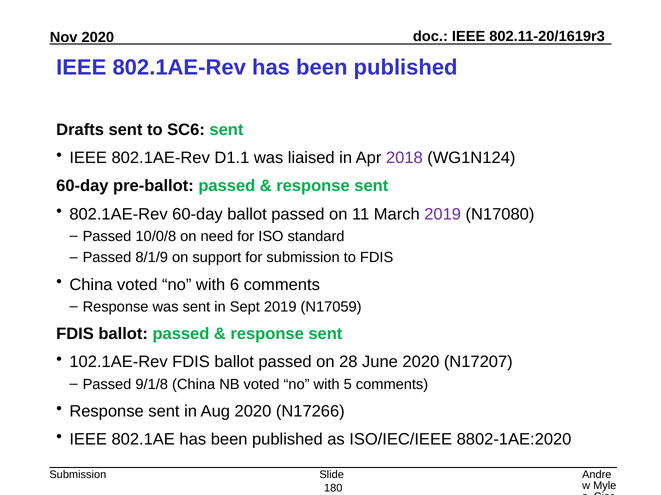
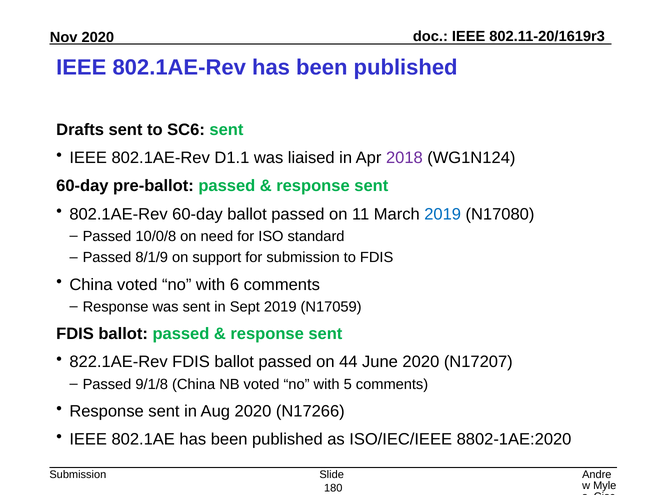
2019 at (443, 214) colour: purple -> blue
102.1AE-Rev: 102.1AE-Rev -> 822.1AE-Rev
28: 28 -> 44
